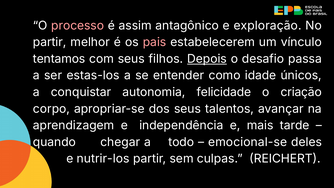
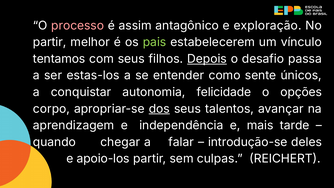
pais colour: pink -> light green
idade: idade -> sente
criação: criação -> opções
dos underline: none -> present
todo: todo -> falar
emocional-se: emocional-se -> introdução-se
nutrir-los: nutrir-los -> apoio-los
